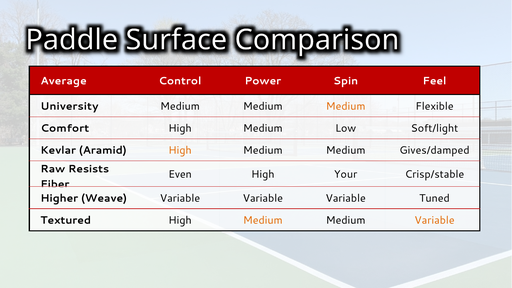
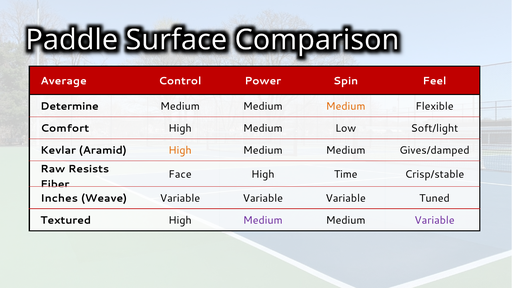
University: University -> Determine
Even: Even -> Face
Your: Your -> Time
Higher: Higher -> Inches
Medium at (263, 220) colour: orange -> purple
Variable at (434, 220) colour: orange -> purple
